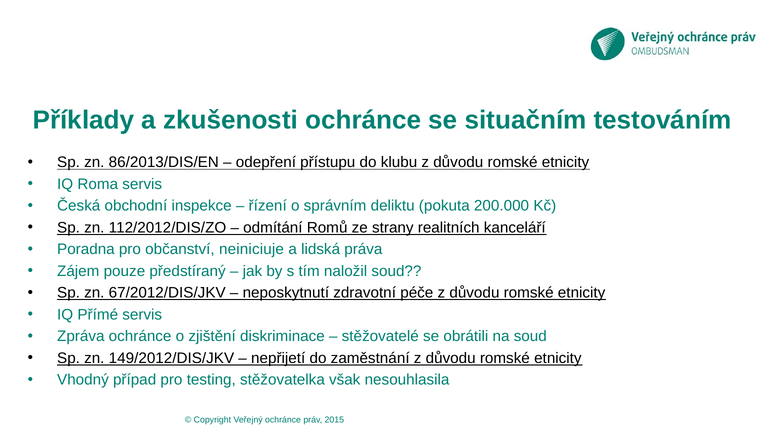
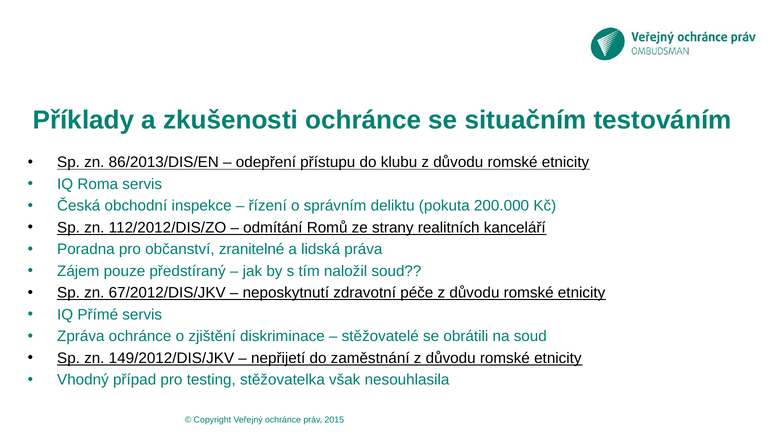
neiniciuje: neiniciuje -> zranitelné
